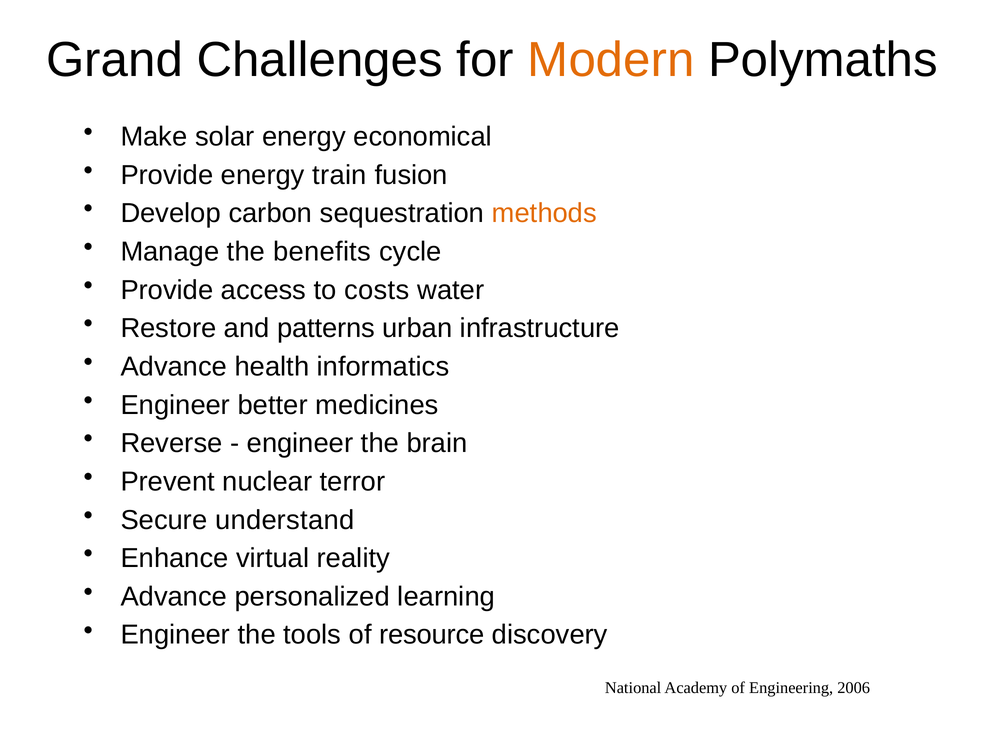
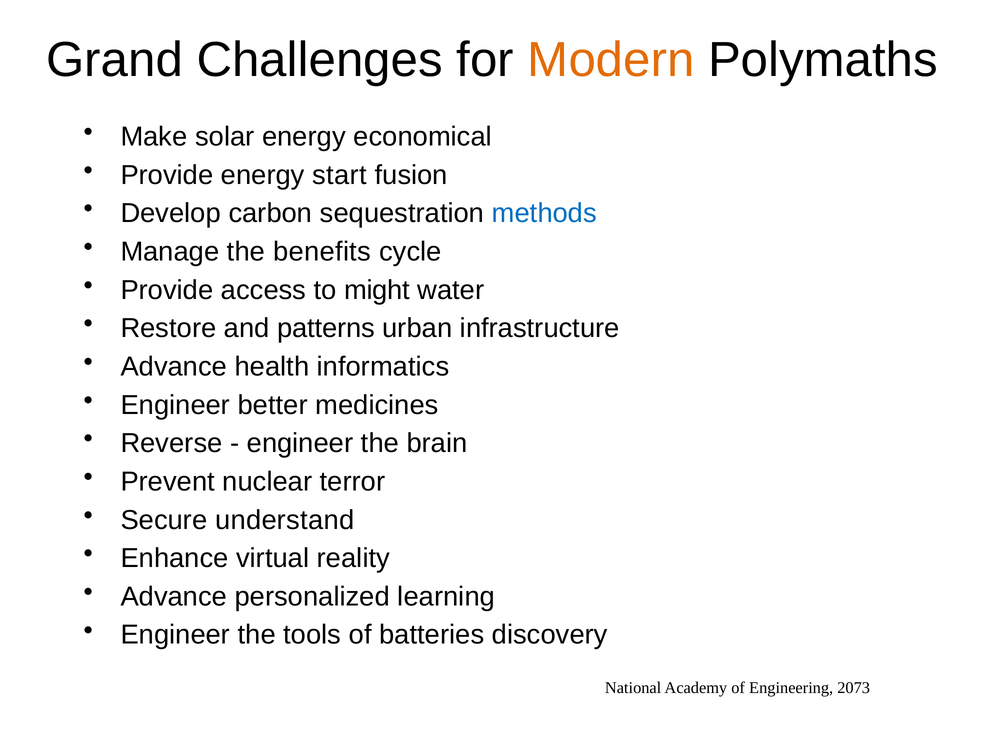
train: train -> start
methods colour: orange -> blue
costs: costs -> might
resource: resource -> batteries
2006: 2006 -> 2073
